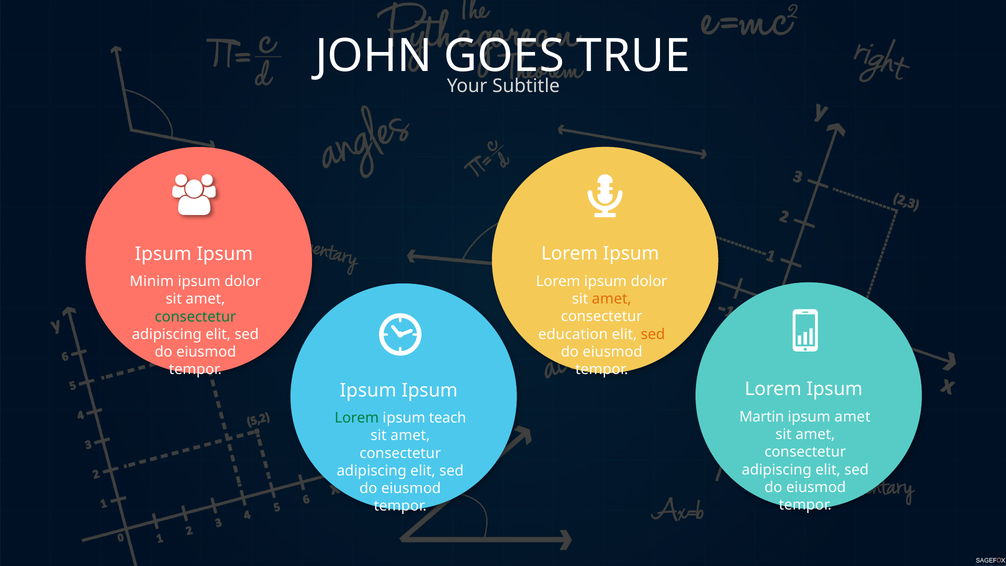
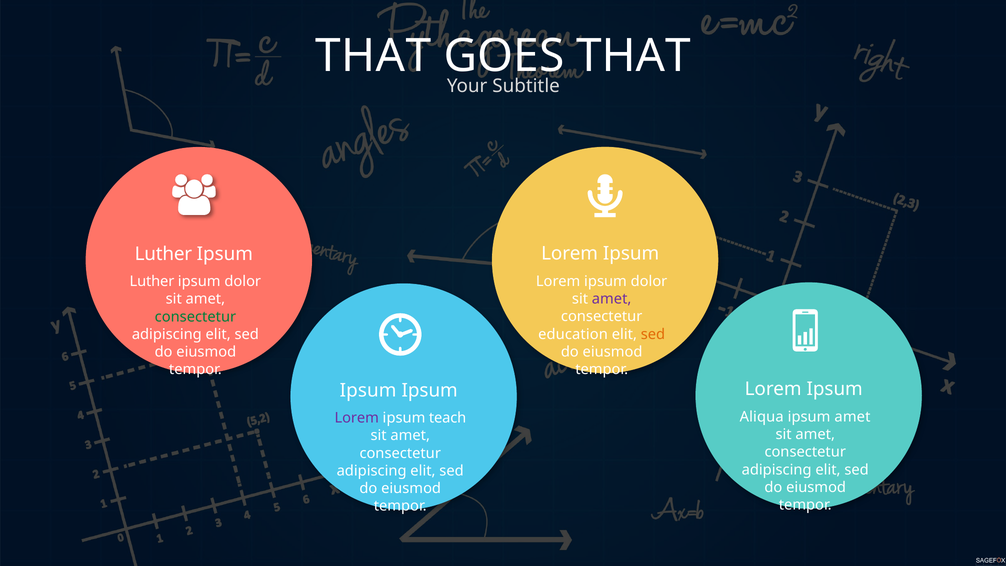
JOHN at (374, 56): JOHN -> THAT
TRUE at (633, 56): TRUE -> THAT
Ipsum at (163, 254): Ipsum -> Luther
Minim at (152, 281): Minim -> Luther
amet at (612, 299) colour: orange -> purple
Martin: Martin -> Aliqua
Lorem at (357, 418) colour: green -> purple
